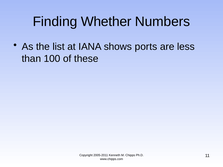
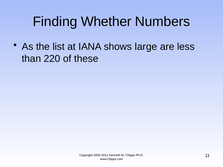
ports: ports -> large
100: 100 -> 220
